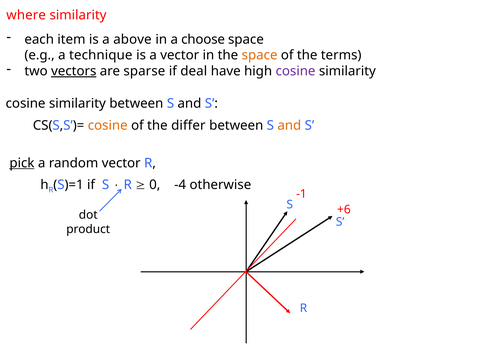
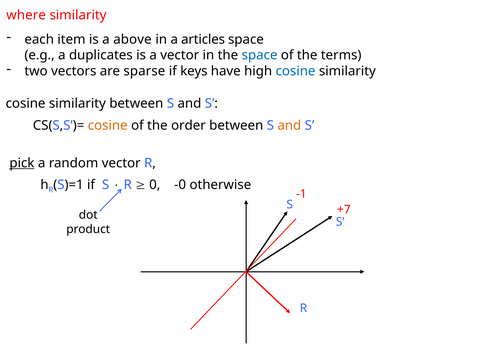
choose: choose -> articles
technique: technique -> duplicates
space at (260, 55) colour: orange -> blue
vectors underline: present -> none
deal: deal -> keys
cosine at (296, 71) colour: purple -> blue
differ: differ -> order
-4: -4 -> -0
+6: +6 -> +7
